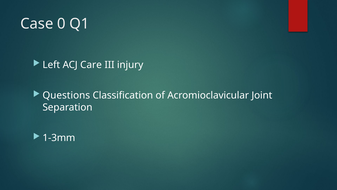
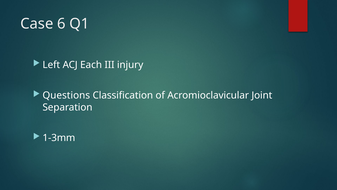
0: 0 -> 6
Care: Care -> Each
